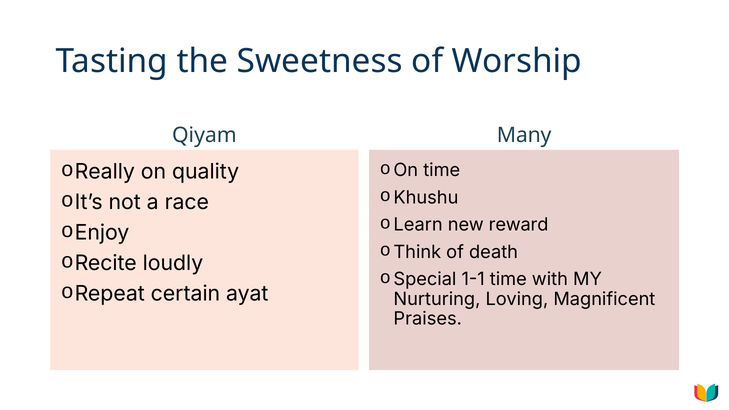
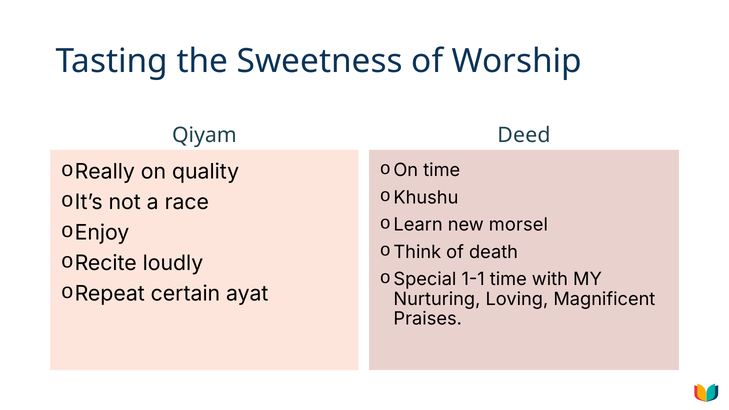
Many: Many -> Deed
reward: reward -> morsel
